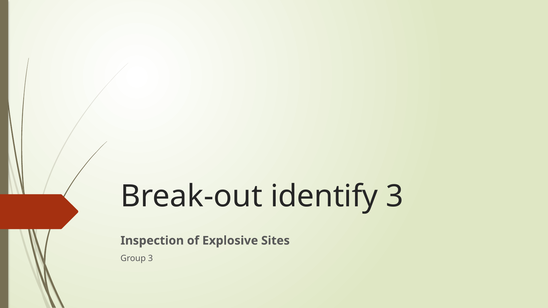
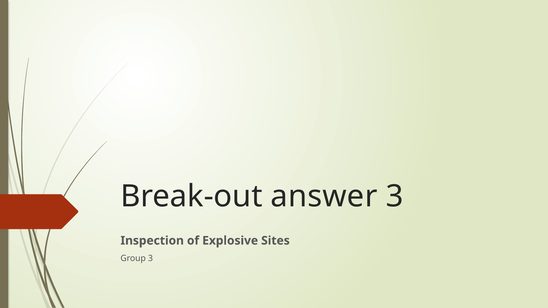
identify: identify -> answer
